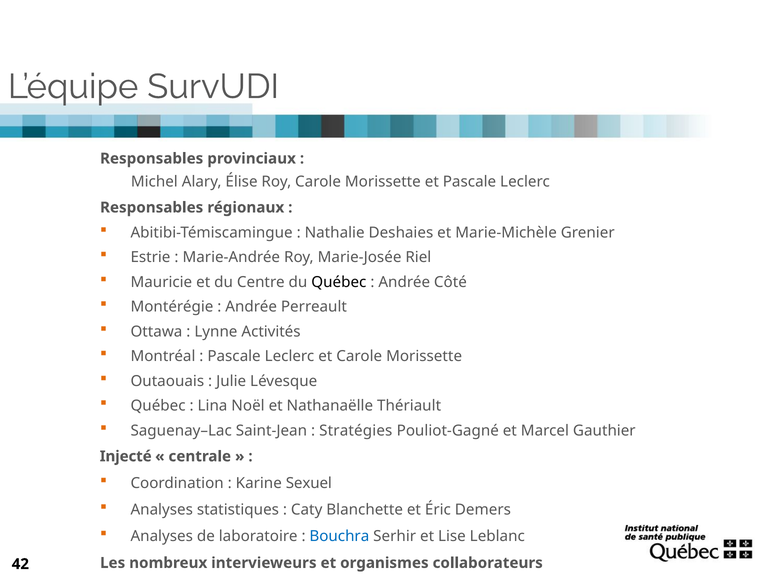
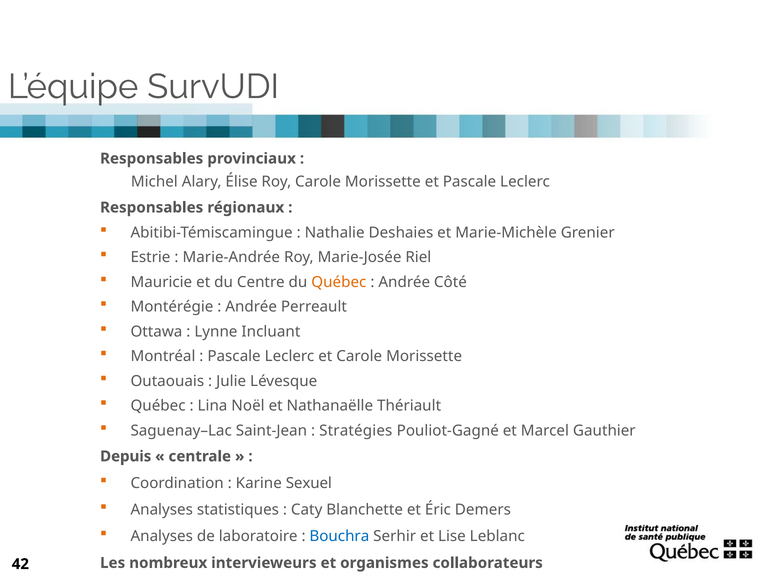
Québec at (339, 282) colour: black -> orange
Activités: Activités -> Incluant
Injecté: Injecté -> Depuis
